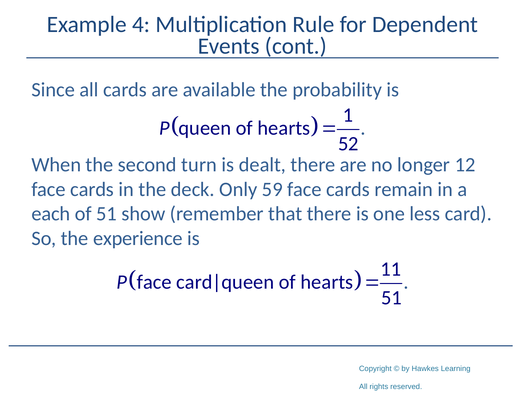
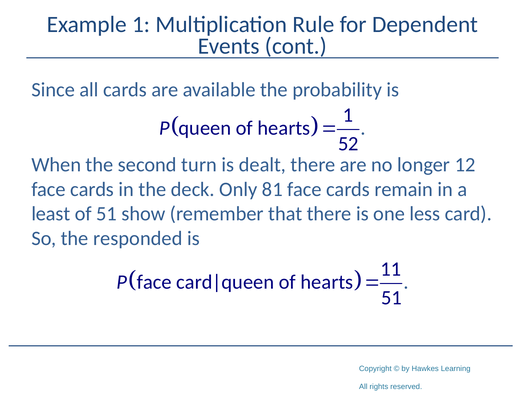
Example 4: 4 -> 1
59: 59 -> 81
each: each -> least
experience: experience -> responded
